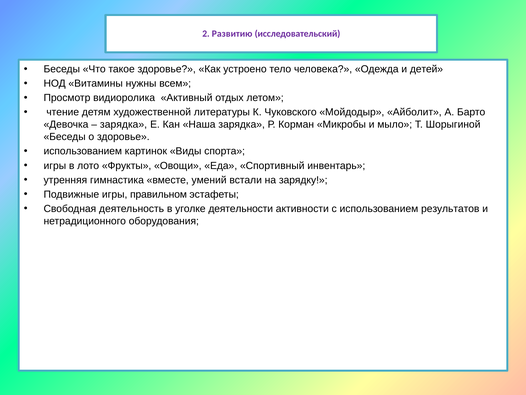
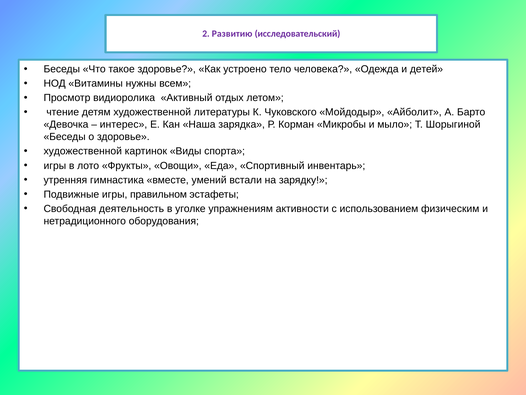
зарядка at (124, 124): зарядка -> интерес
использованием at (83, 151): использованием -> художественной
деятельности: деятельности -> упражнениям
результатов: результатов -> физическим
